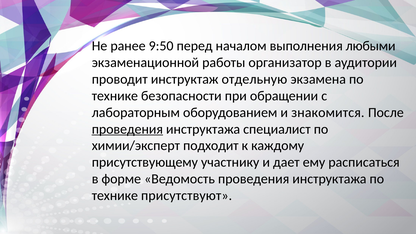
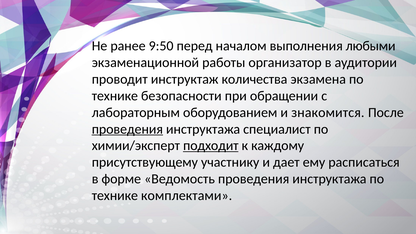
отдельную: отдельную -> количества
подходит underline: none -> present
присутствуют: присутствуют -> комплектами
